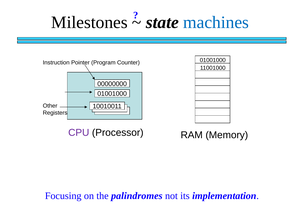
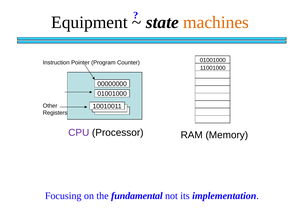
Milestones: Milestones -> Equipment
machines colour: blue -> orange
palindromes: palindromes -> fundamental
